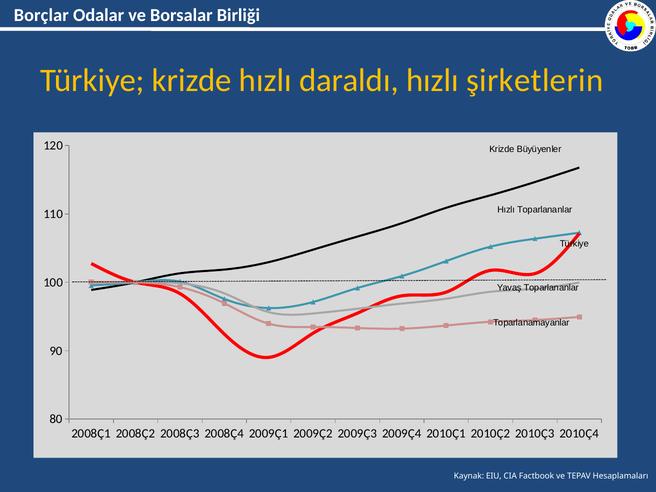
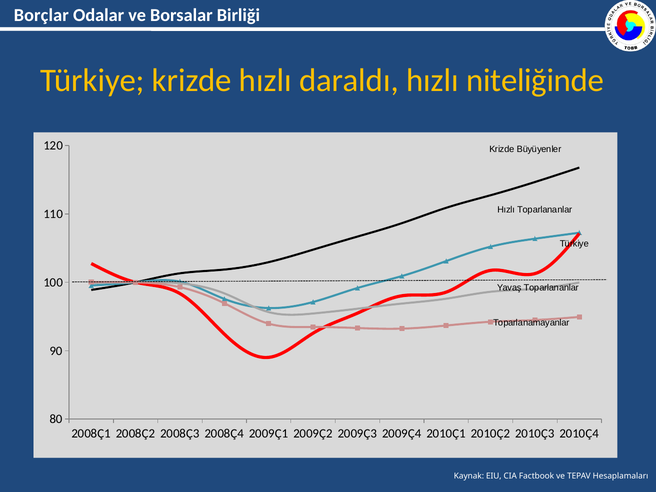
şirketlerin: şirketlerin -> niteliğinde
